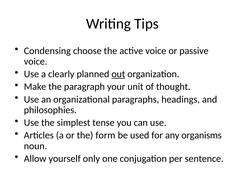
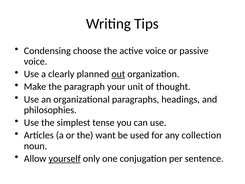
form: form -> want
organisms: organisms -> collection
yourself underline: none -> present
